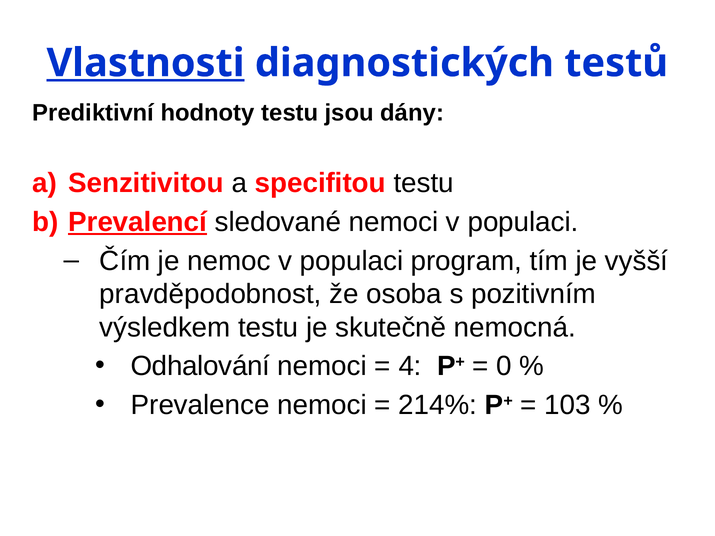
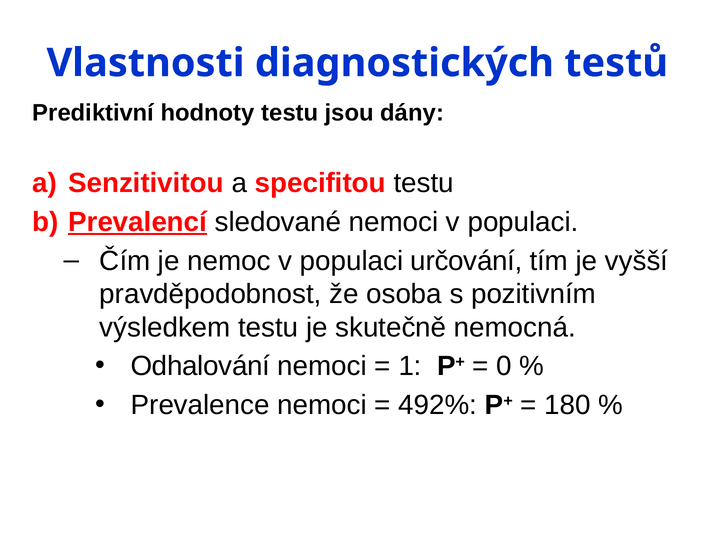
Vlastnosti underline: present -> none
program: program -> určování
4: 4 -> 1
214%: 214% -> 492%
103: 103 -> 180
